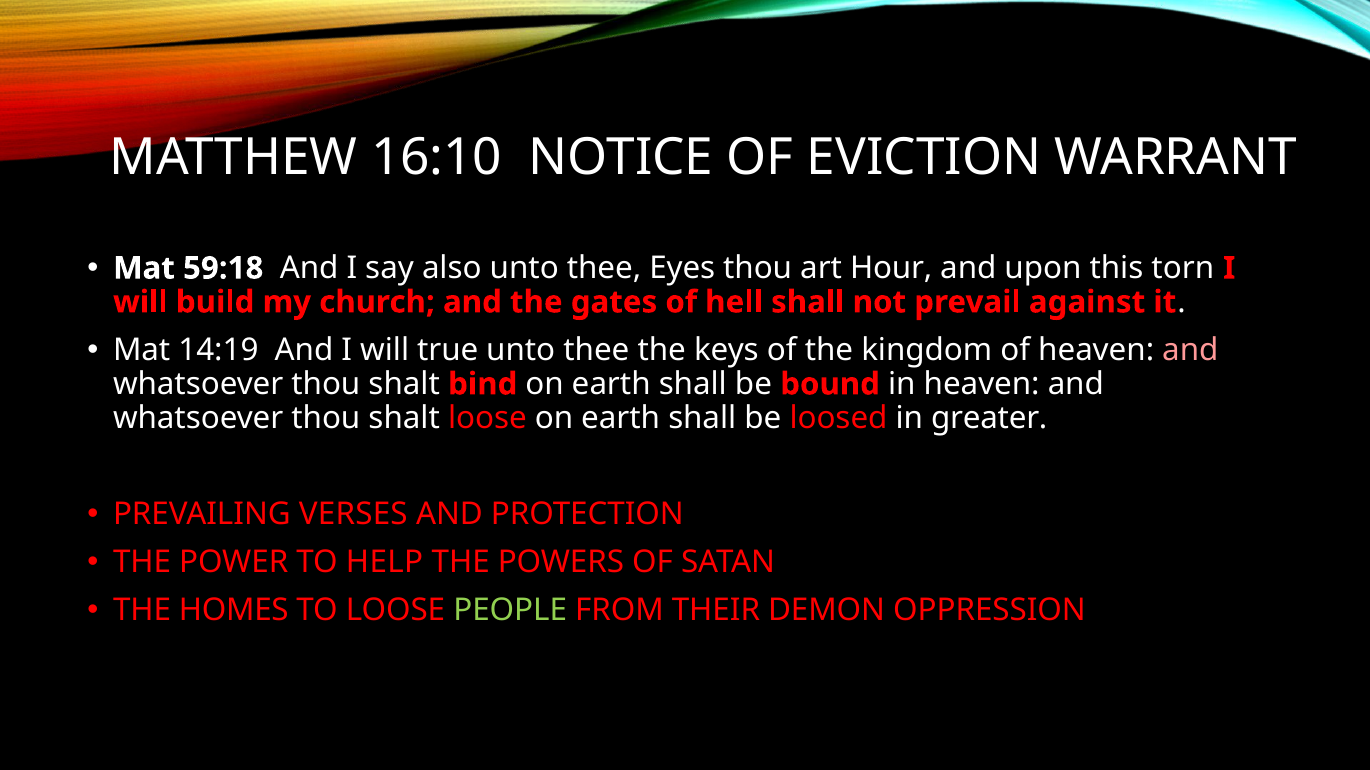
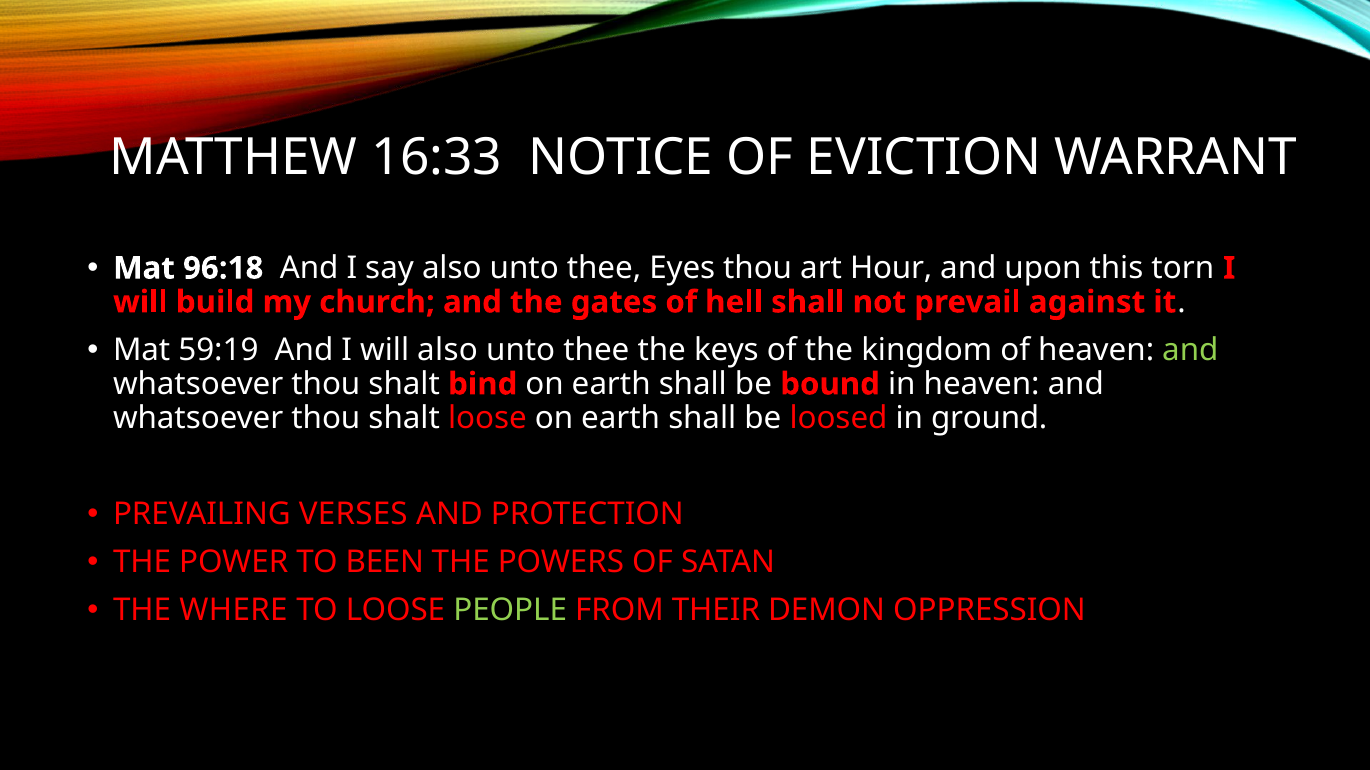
16:10: 16:10 -> 16:33
59:18: 59:18 -> 96:18
14:19: 14:19 -> 59:19
will true: true -> also
and at (1190, 351) colour: pink -> light green
greater: greater -> ground
HELP: HELP -> BEEN
HOMES: HOMES -> WHERE
